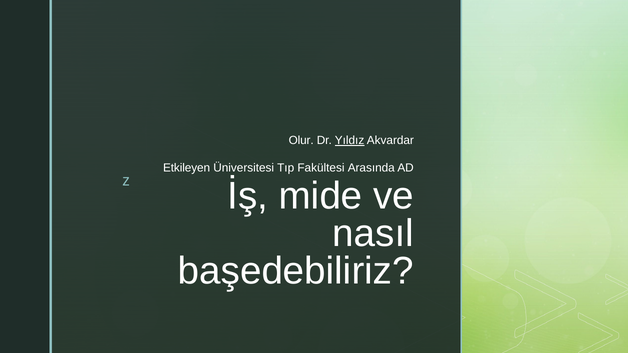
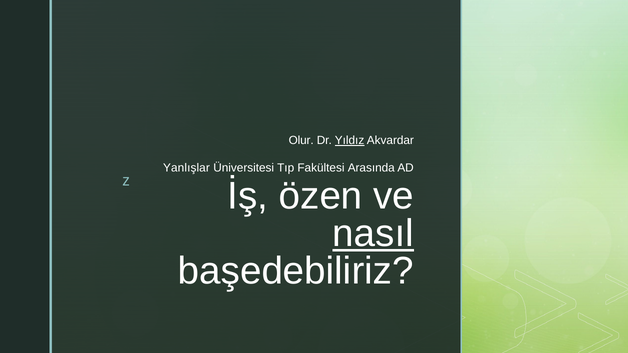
Etkileyen: Etkileyen -> Yanlışlar
mide: mide -> özen
nasıl underline: none -> present
